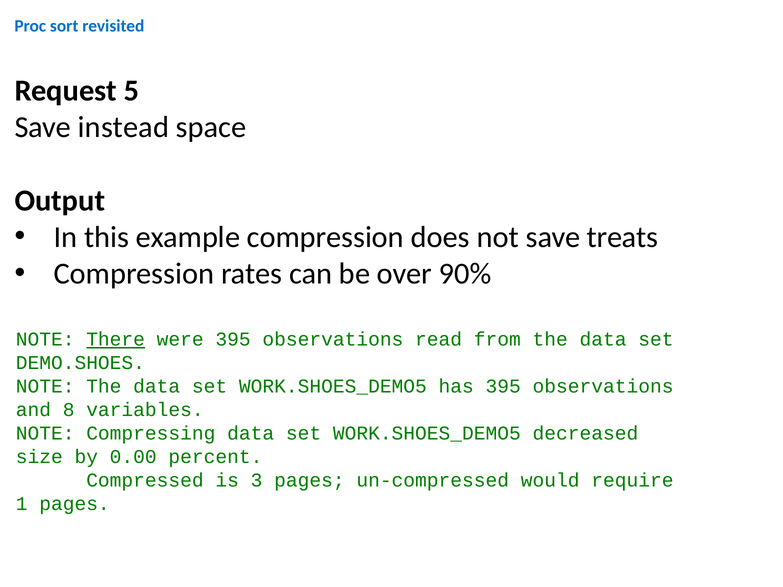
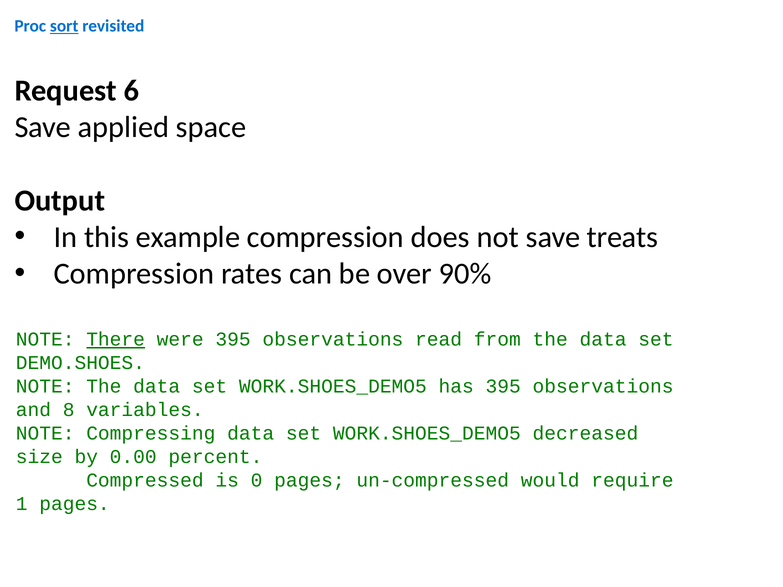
sort underline: none -> present
5: 5 -> 6
instead: instead -> applied
3: 3 -> 0
